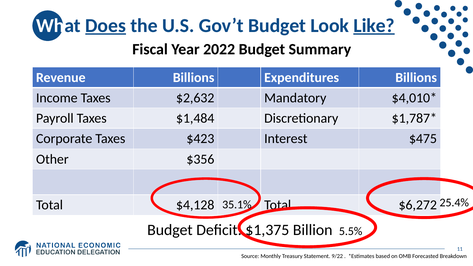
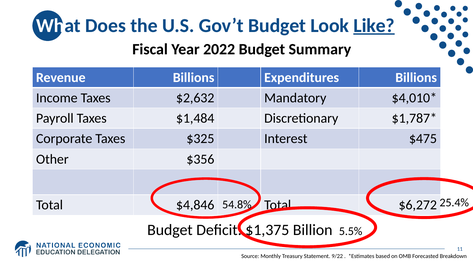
Does underline: present -> none
$423: $423 -> $325
$4,128: $4,128 -> $4,846
35.1%: 35.1% -> 54.8%
